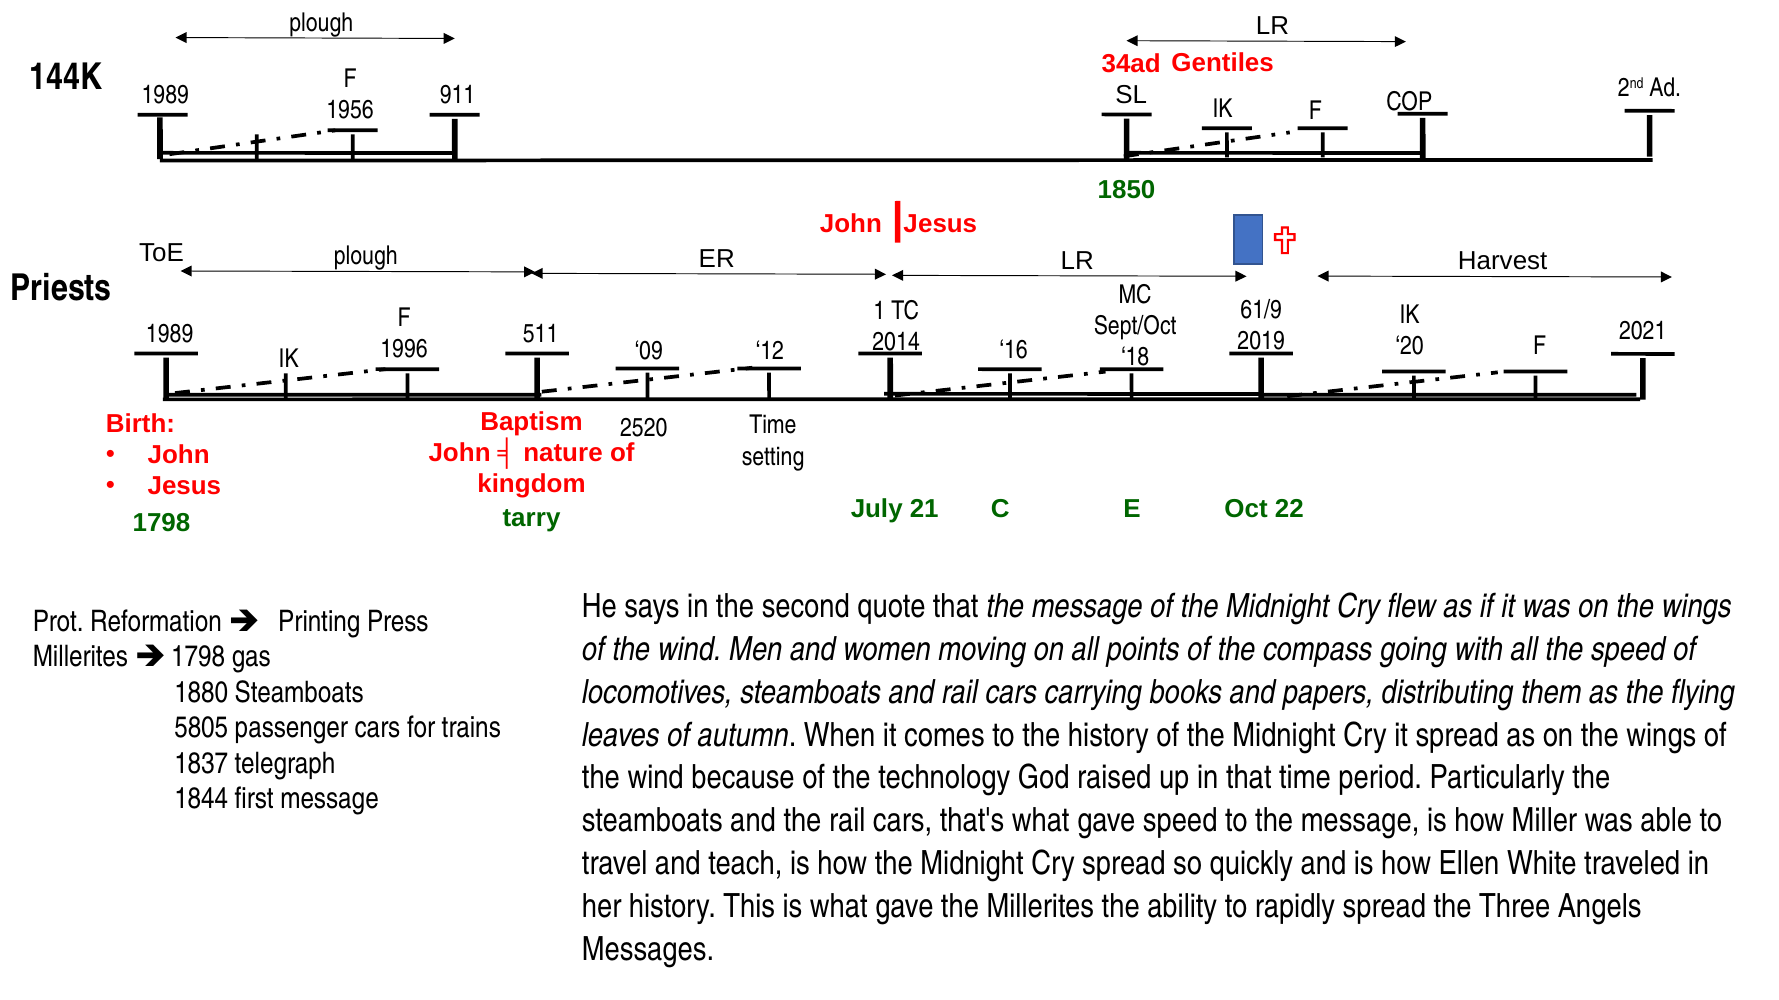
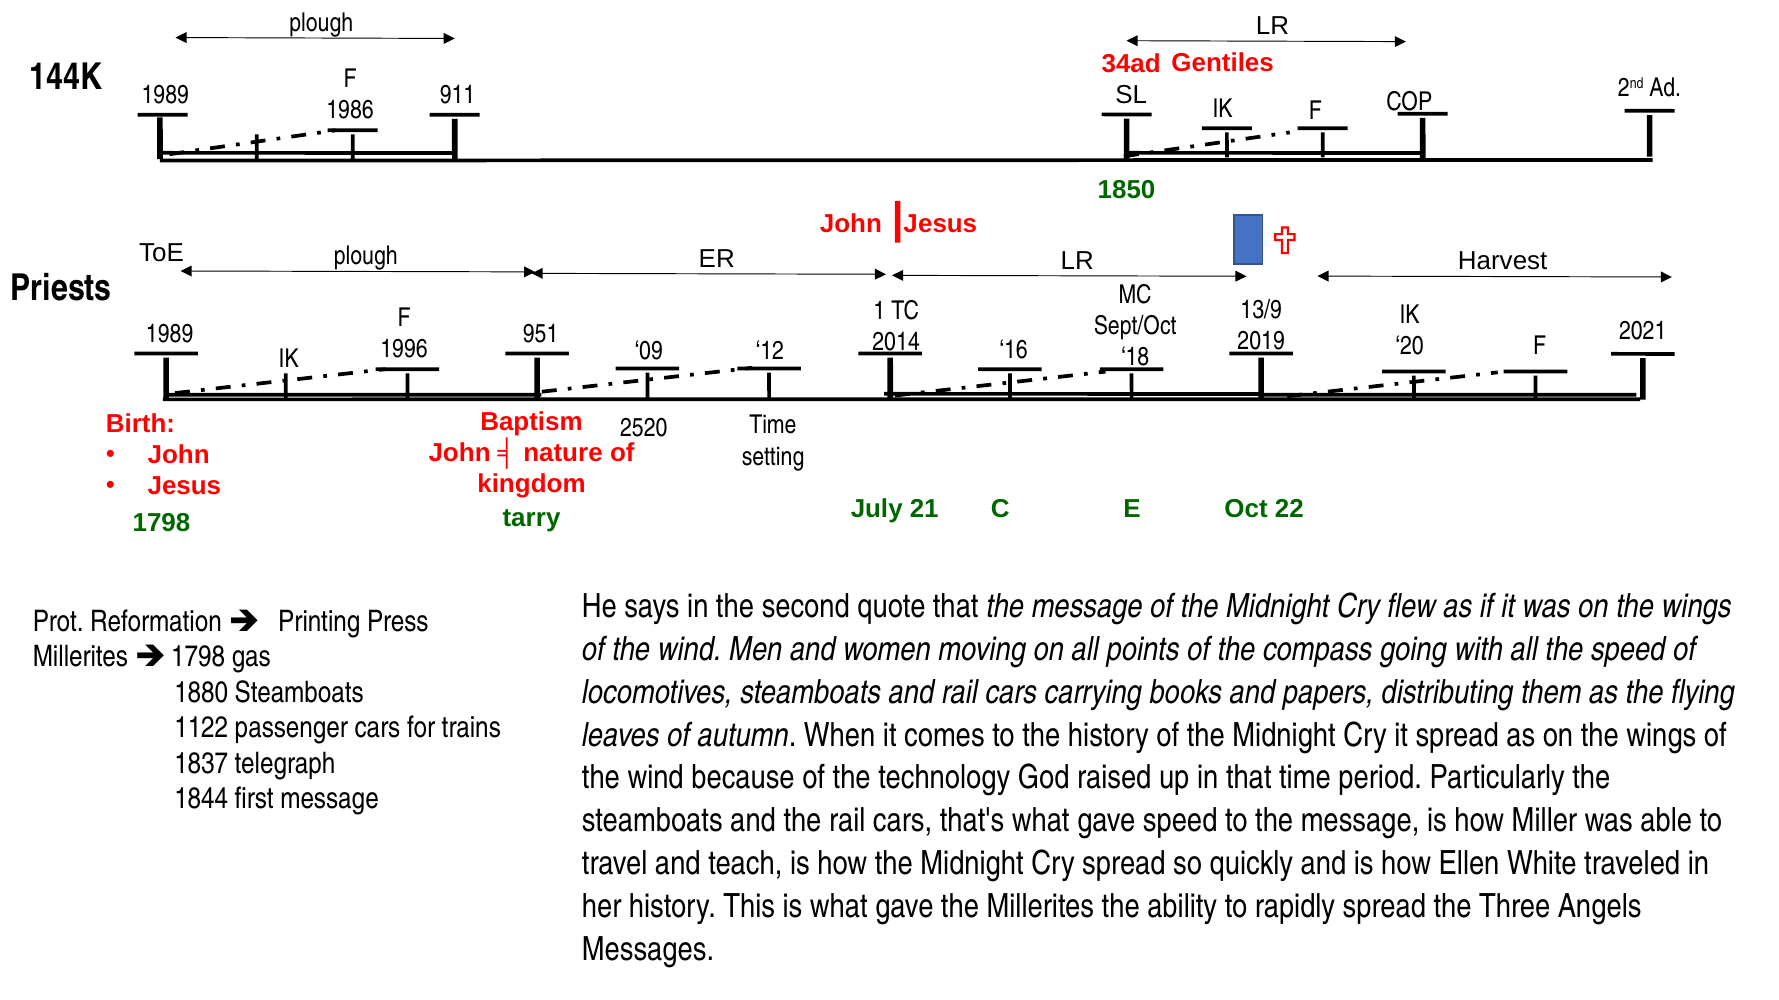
1956: 1956 -> 1986
61/9: 61/9 -> 13/9
511: 511 -> 951
5805: 5805 -> 1122
